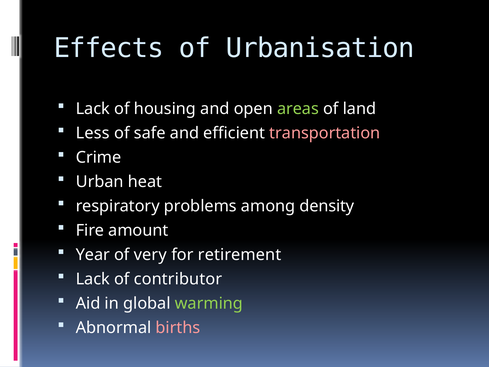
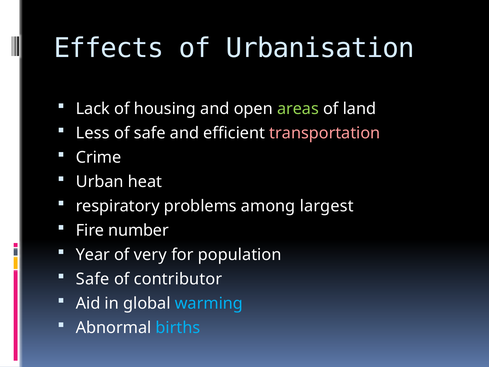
density: density -> largest
amount: amount -> number
retirement: retirement -> population
Lack at (93, 279): Lack -> Safe
warming colour: light green -> light blue
births colour: pink -> light blue
